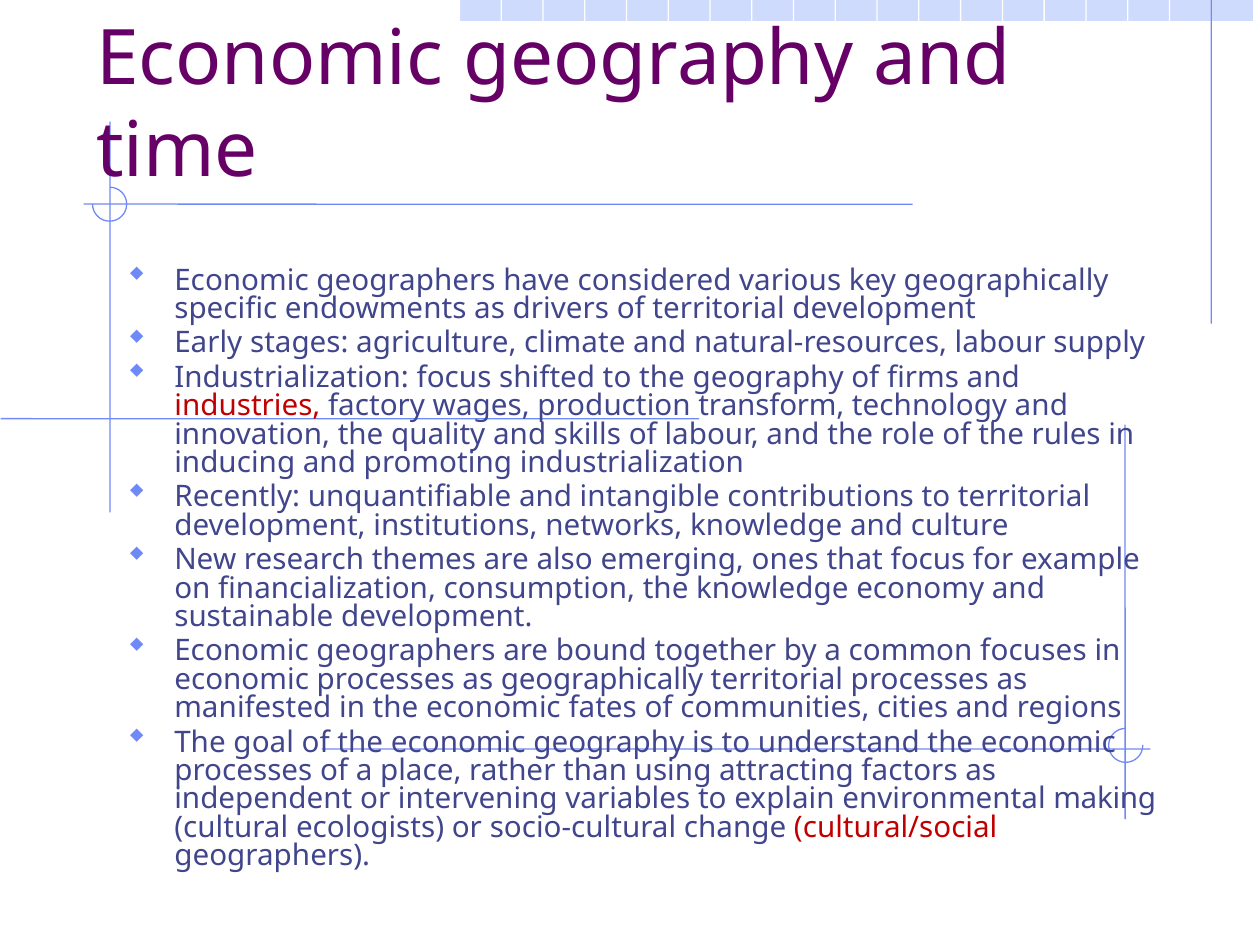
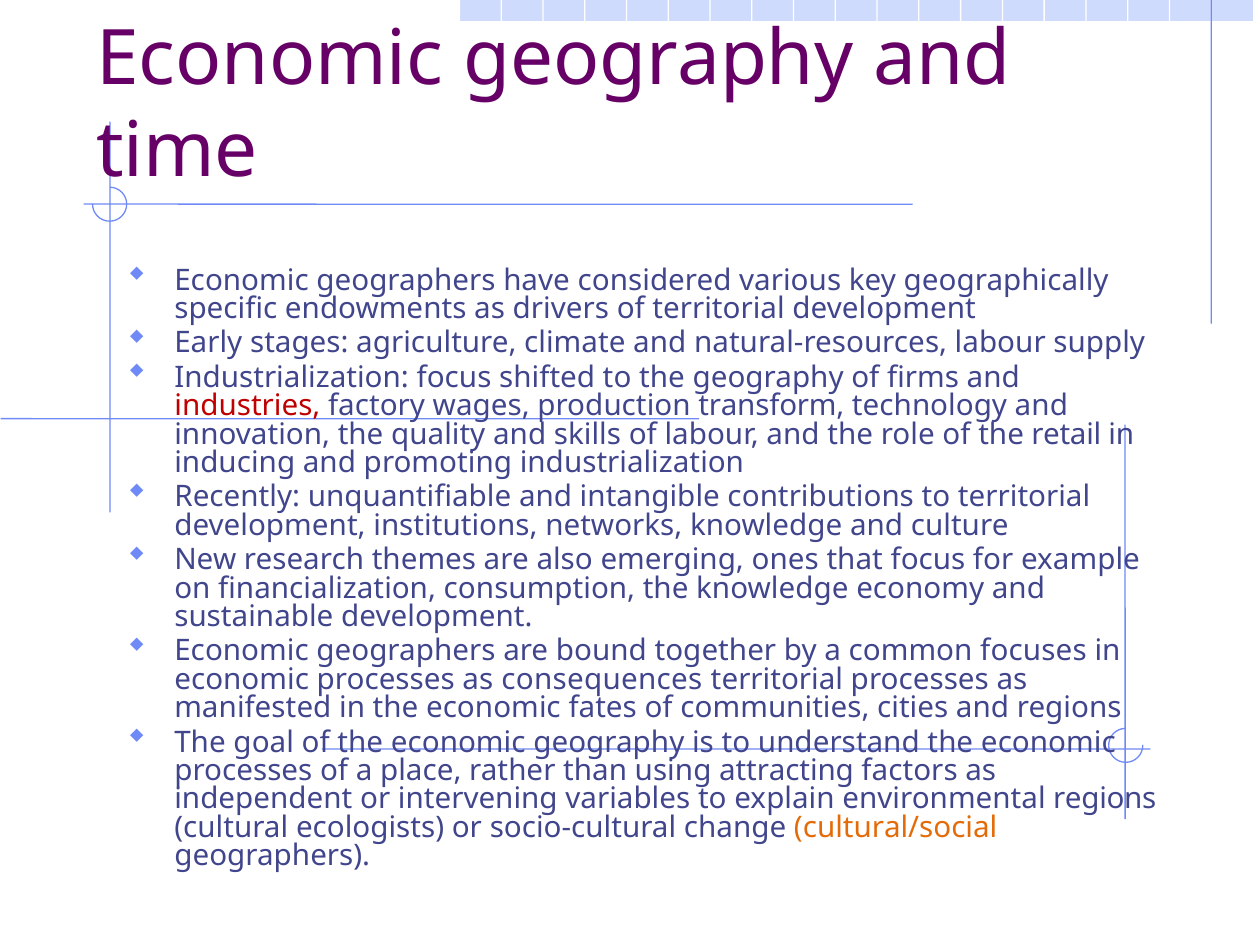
rules: rules -> retail
as geographically: geographically -> consequences
environmental making: making -> regions
cultural/social colour: red -> orange
